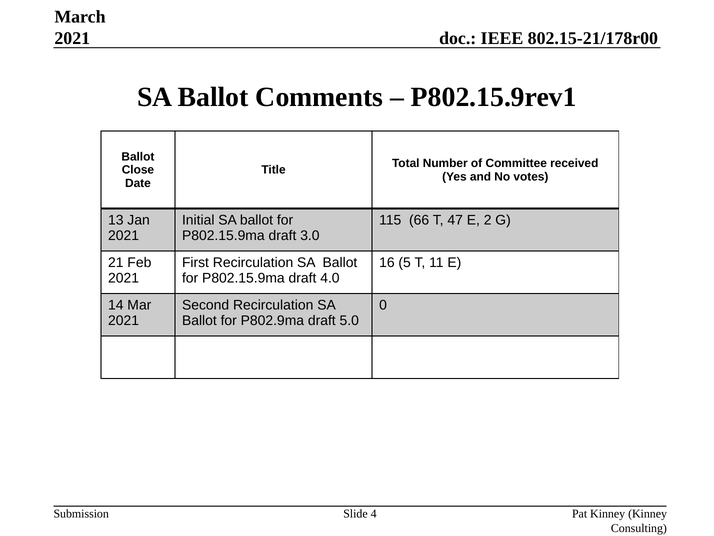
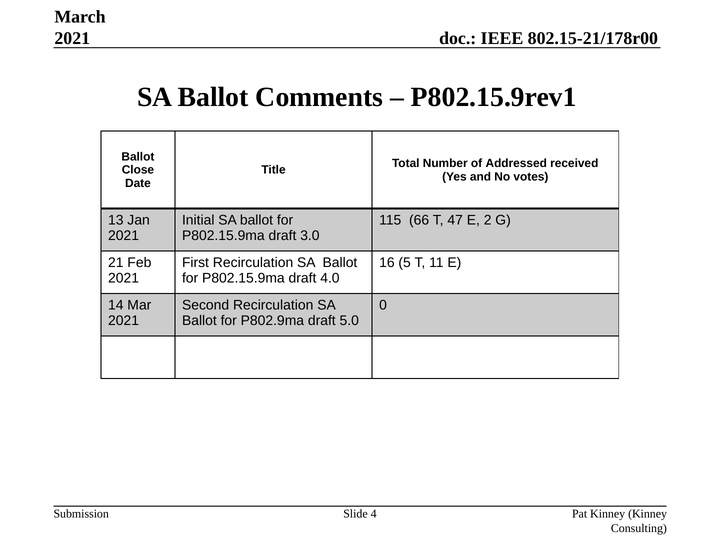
Committee: Committee -> Addressed
